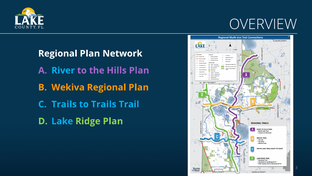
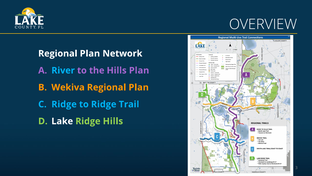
Trails at (64, 104): Trails -> Ridge
to Trails: Trails -> Ridge
Lake colour: light blue -> white
Ridge Plan: Plan -> Hills
